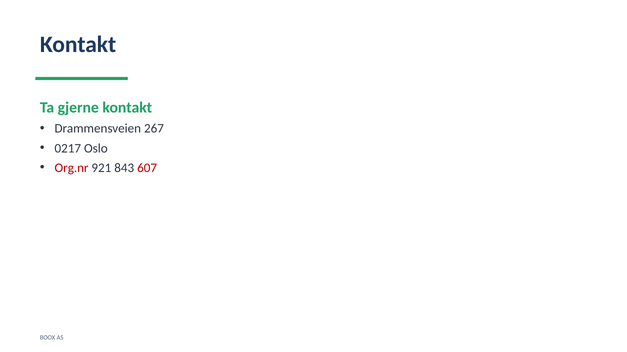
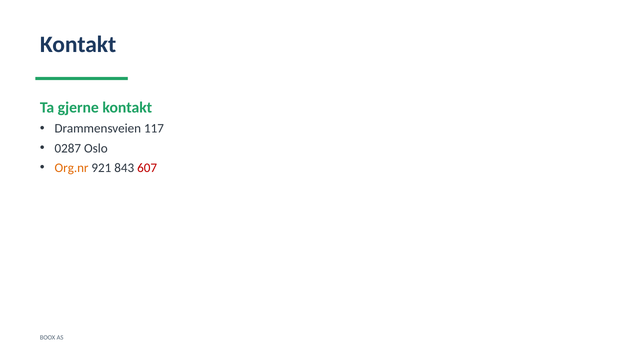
267: 267 -> 117
0217: 0217 -> 0287
Org.nr colour: red -> orange
